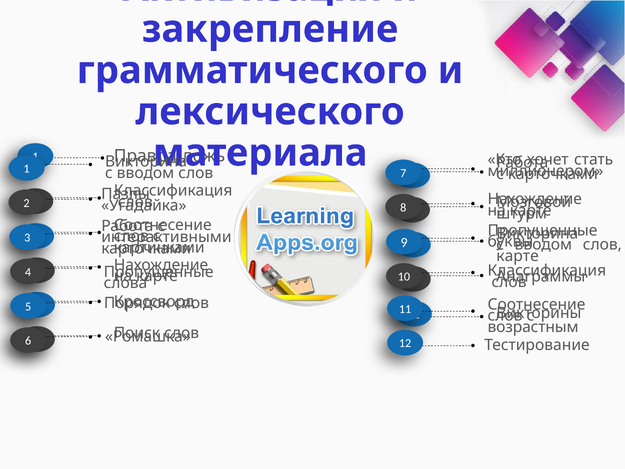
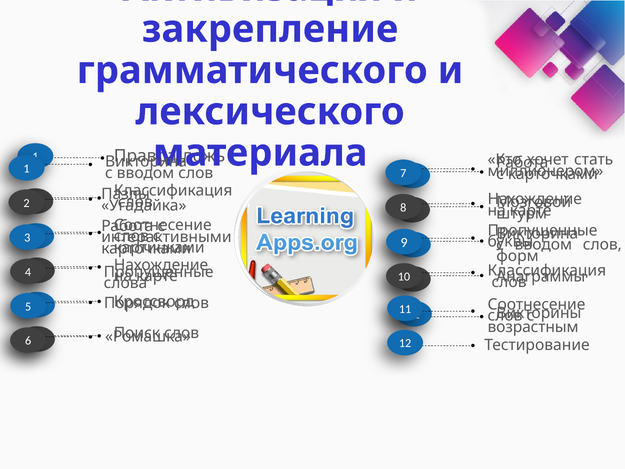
карте at (518, 256): карте -> форм
